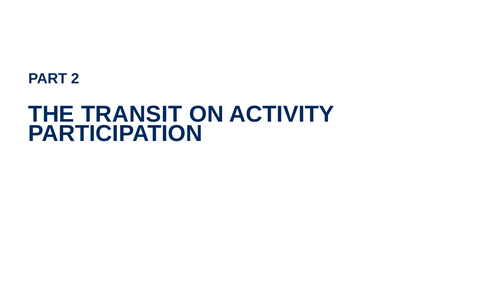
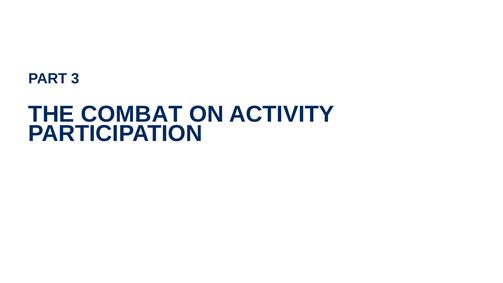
2: 2 -> 3
TRANSIT: TRANSIT -> COMBAT
